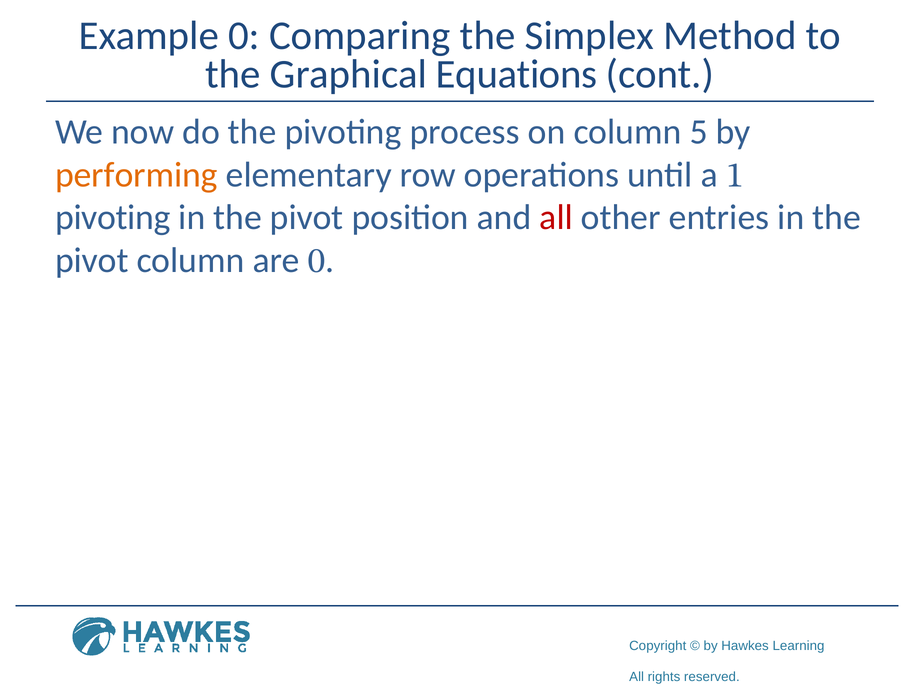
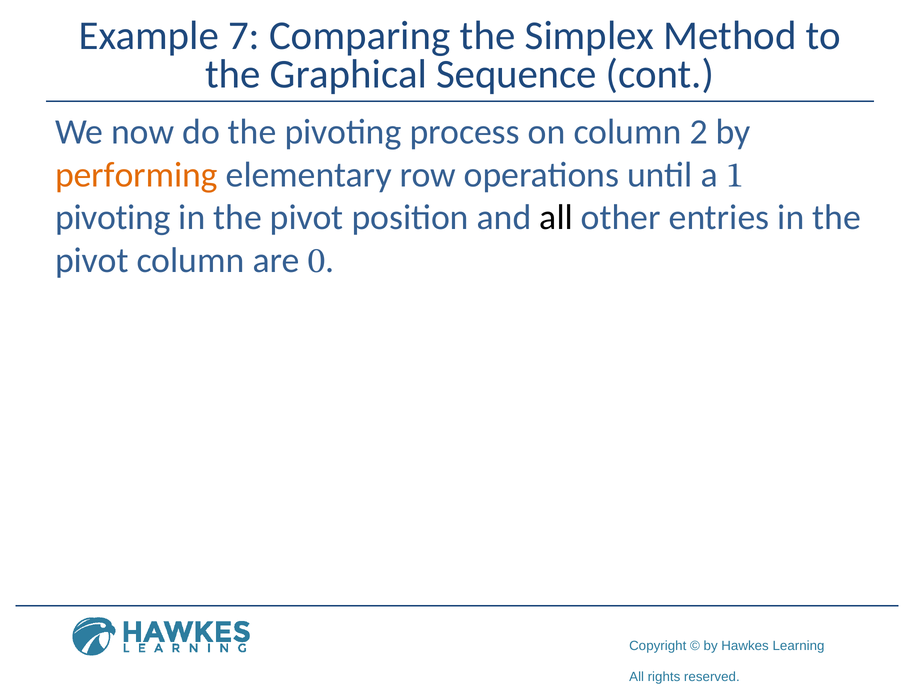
Example 0: 0 -> 7
Equations: Equations -> Sequence
5: 5 -> 2
all at (556, 218) colour: red -> black
